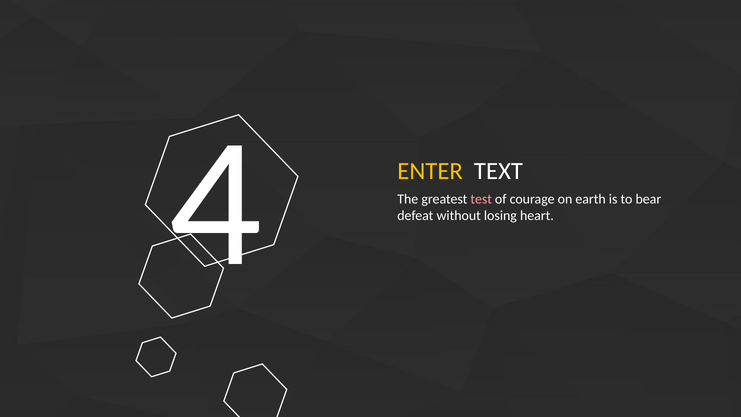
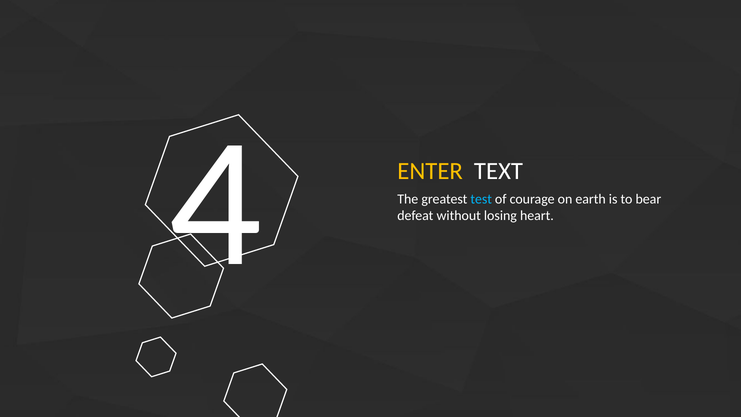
test colour: pink -> light blue
